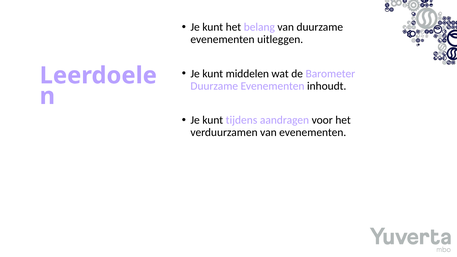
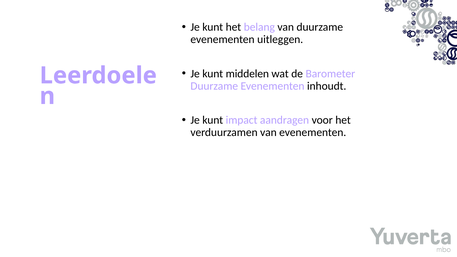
tijdens: tijdens -> impact
